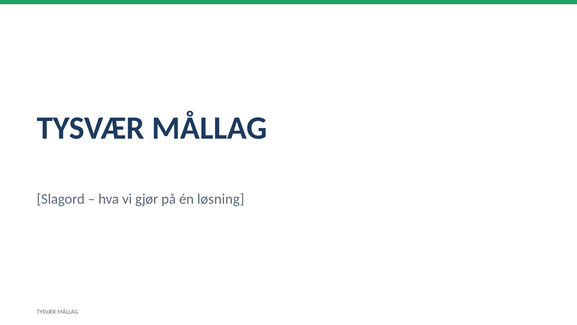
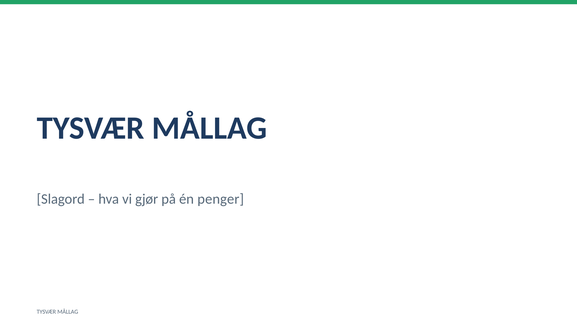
løsning: løsning -> penger
